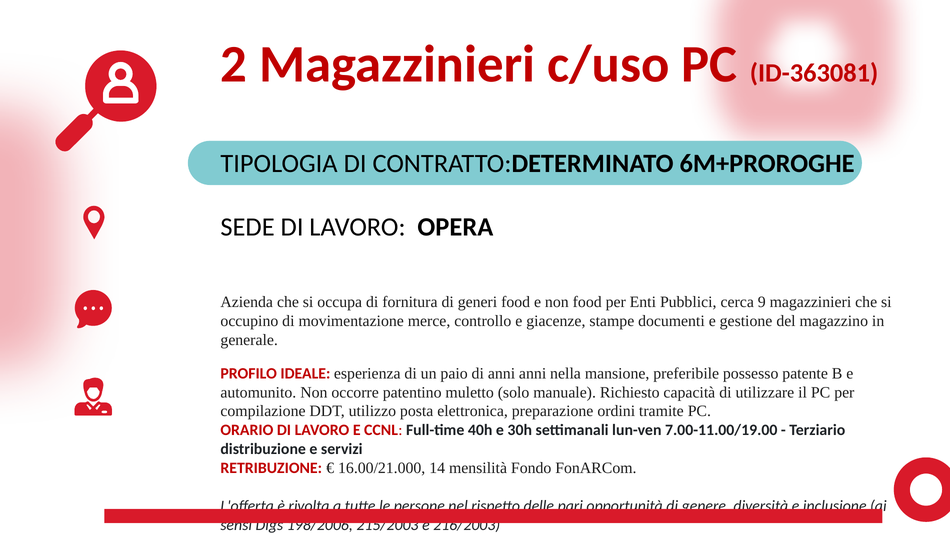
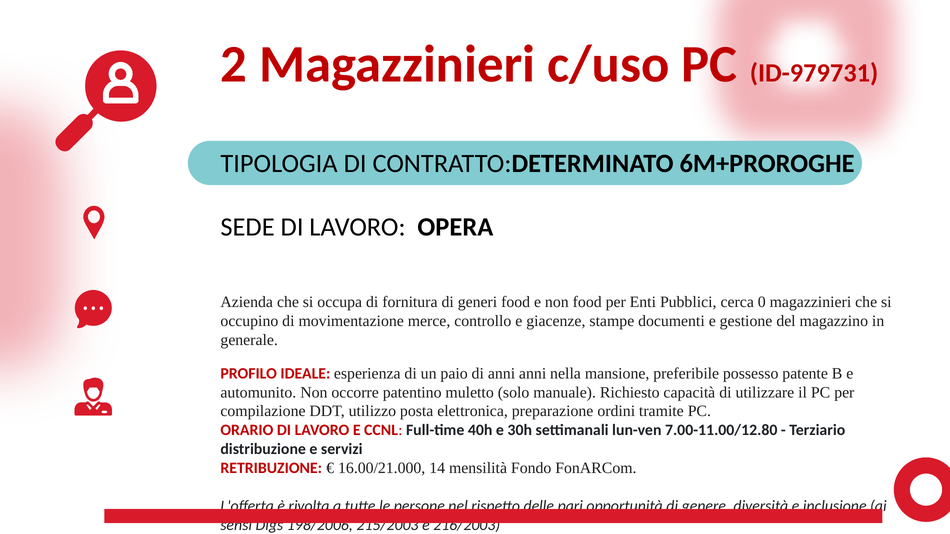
ID-363081: ID-363081 -> ID-979731
9: 9 -> 0
7.00-11.00/19.00: 7.00-11.00/19.00 -> 7.00-11.00/12.80
